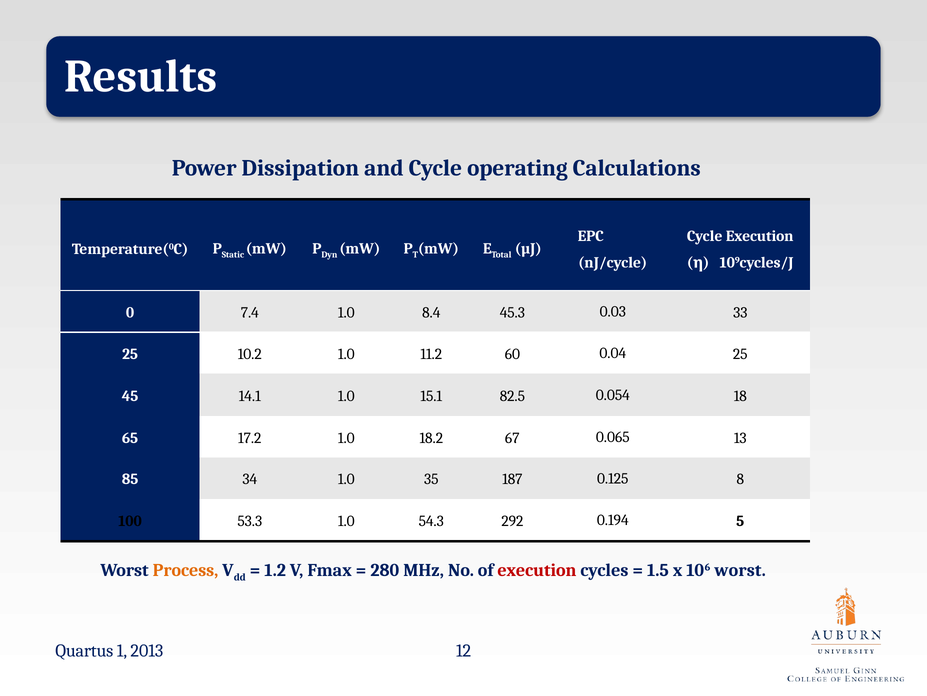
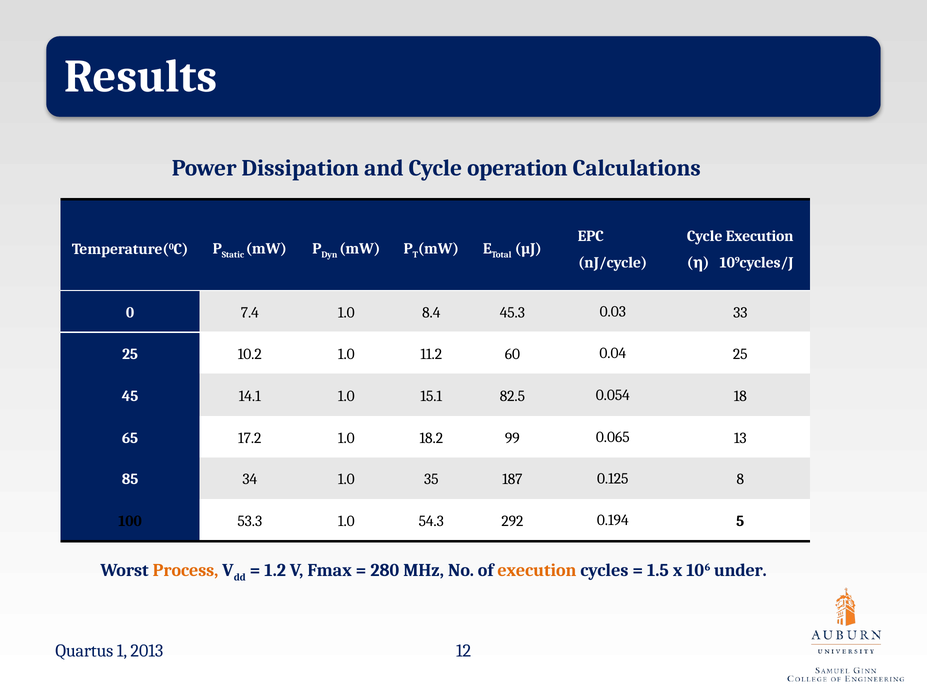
operating: operating -> operation
67: 67 -> 99
execution at (537, 570) colour: red -> orange
106 worst: worst -> under
